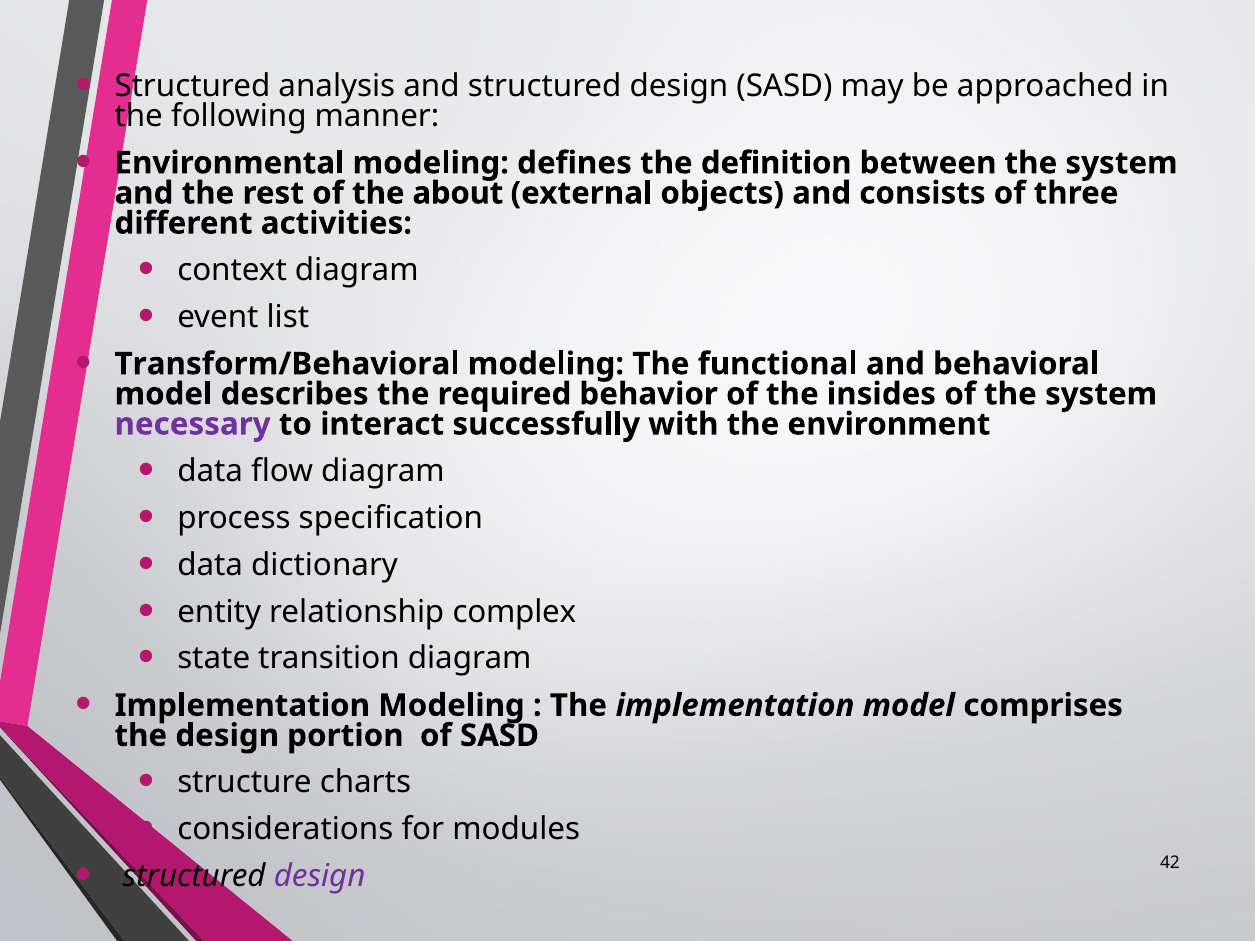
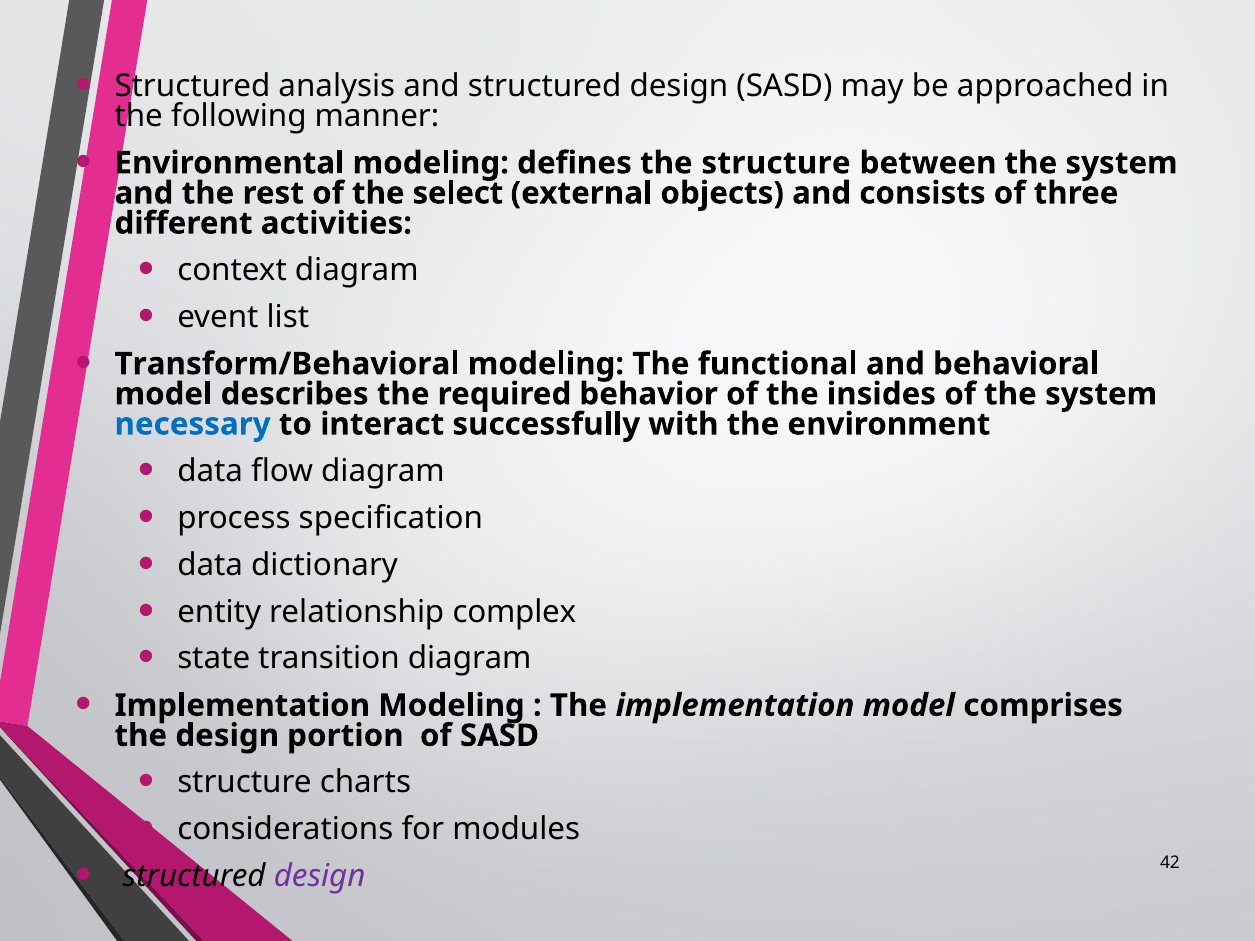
the definition: definition -> structure
about: about -> select
necessary colour: purple -> blue
